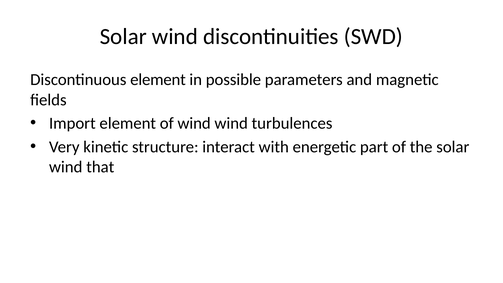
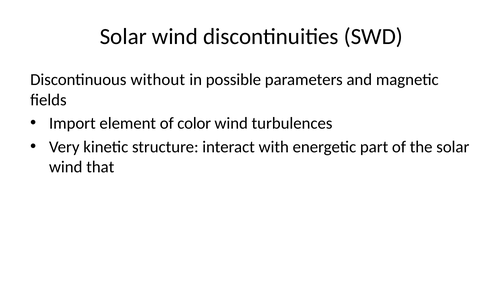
Discontinuous element: element -> without
of wind: wind -> color
